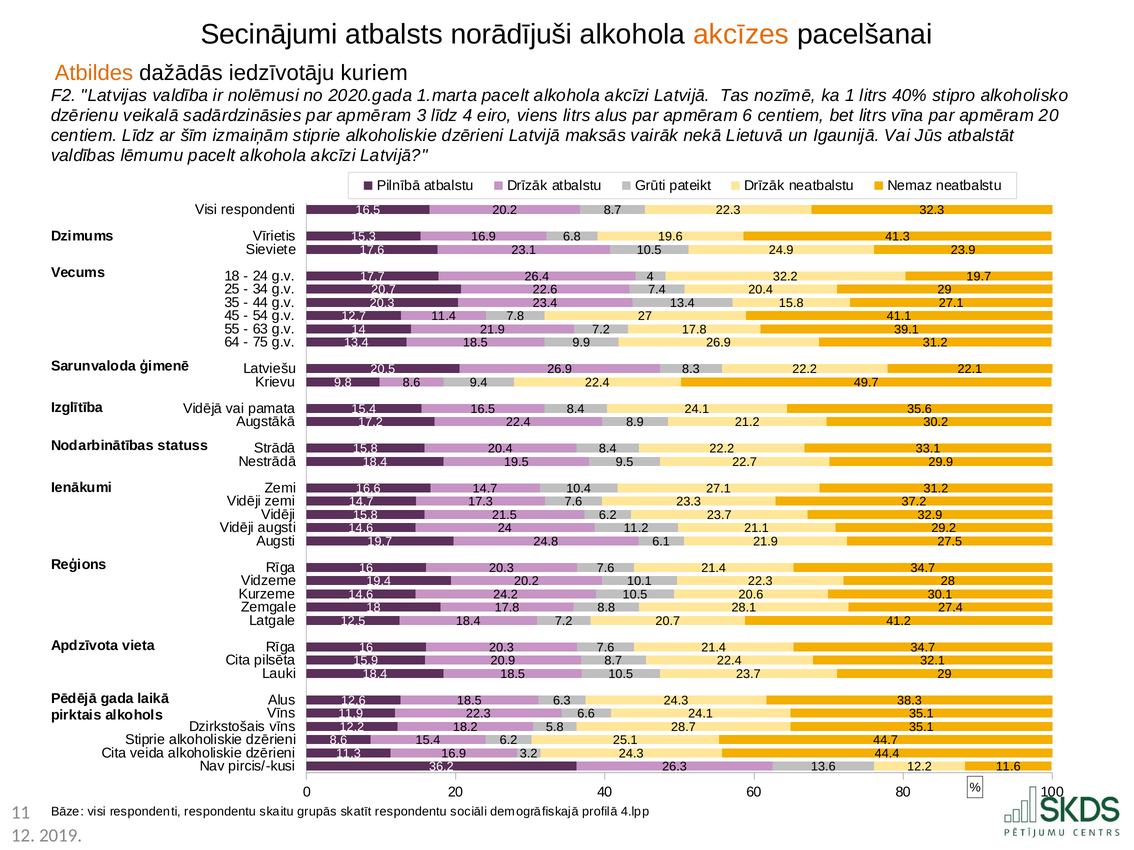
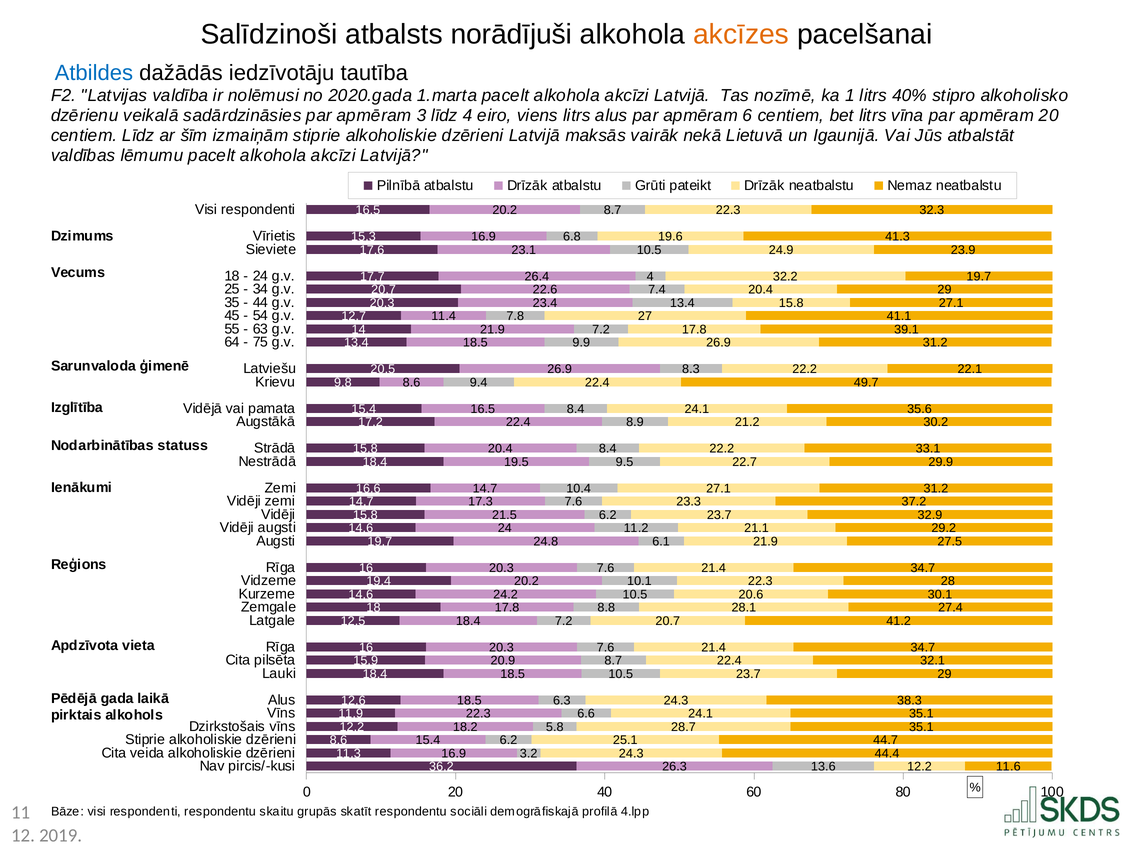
Secinājumi: Secinājumi -> Salīdzinoši
Atbildes colour: orange -> blue
kuriem: kuriem -> tautība
